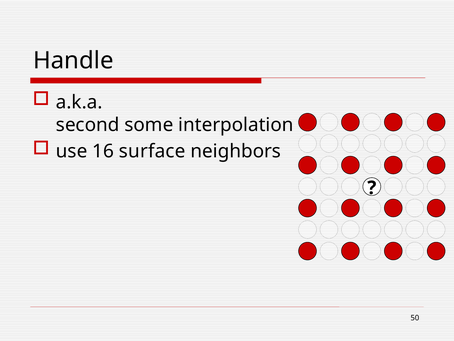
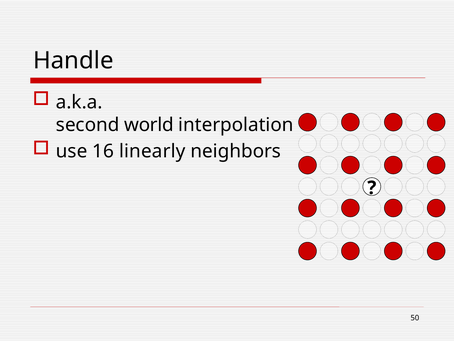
some: some -> world
surface: surface -> linearly
